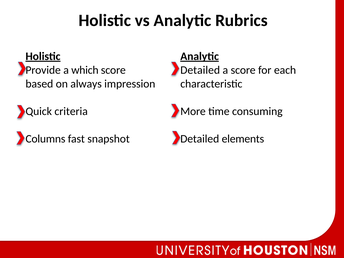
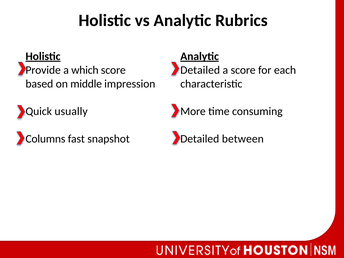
always: always -> middle
criteria: criteria -> usually
elements: elements -> between
